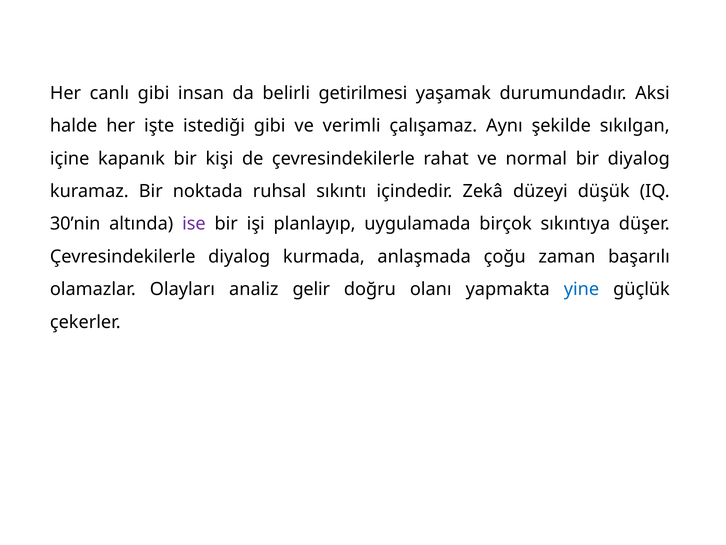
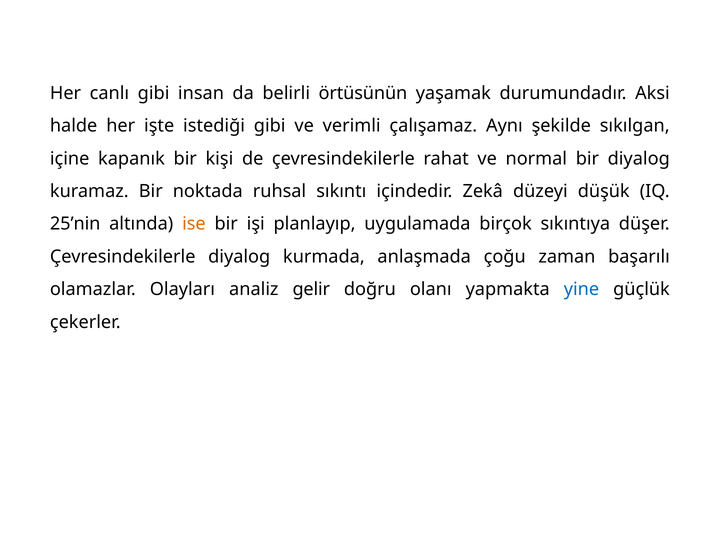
getirilmesi: getirilmesi -> örtüsünün
30’nin: 30’nin -> 25’nin
ise colour: purple -> orange
